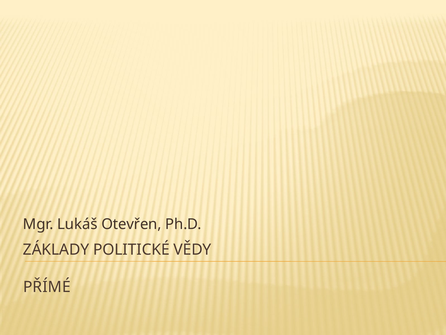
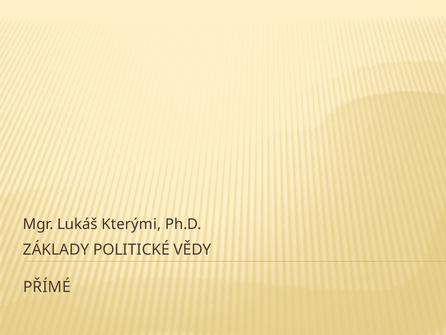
Otevřen: Otevřen -> Kterými
